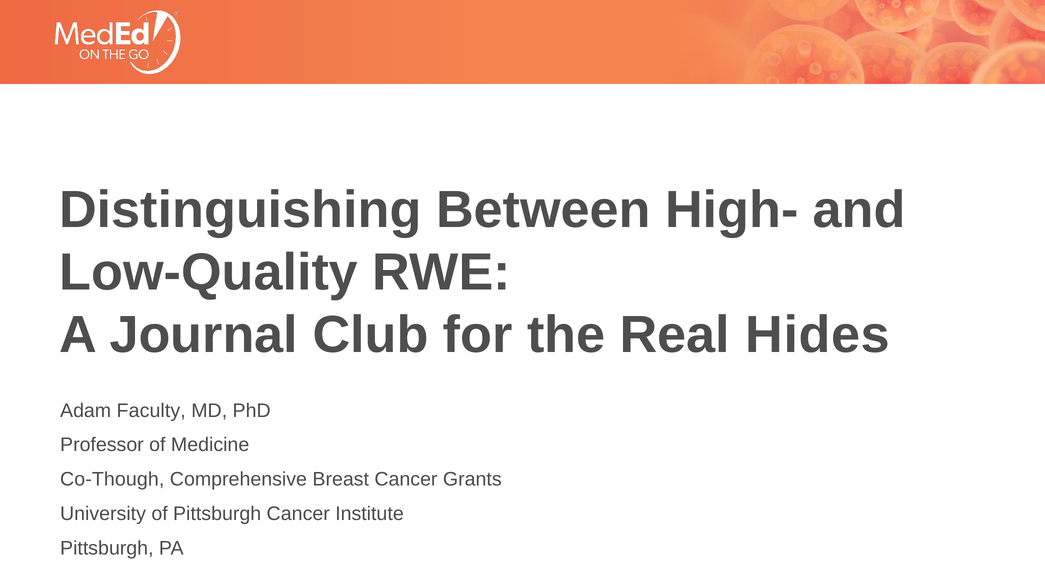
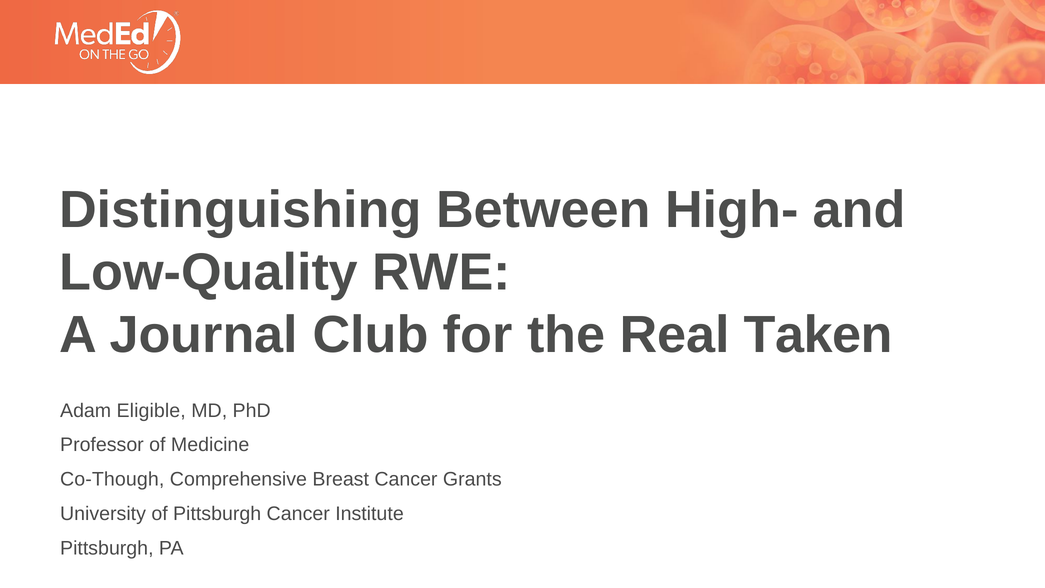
Hides: Hides -> Taken
Faculty: Faculty -> Eligible
